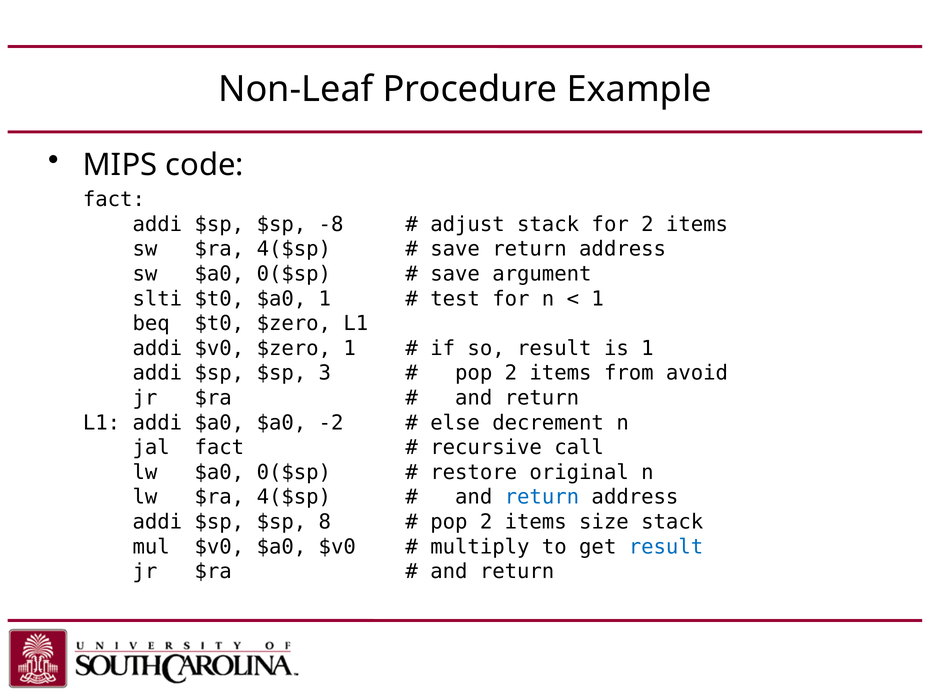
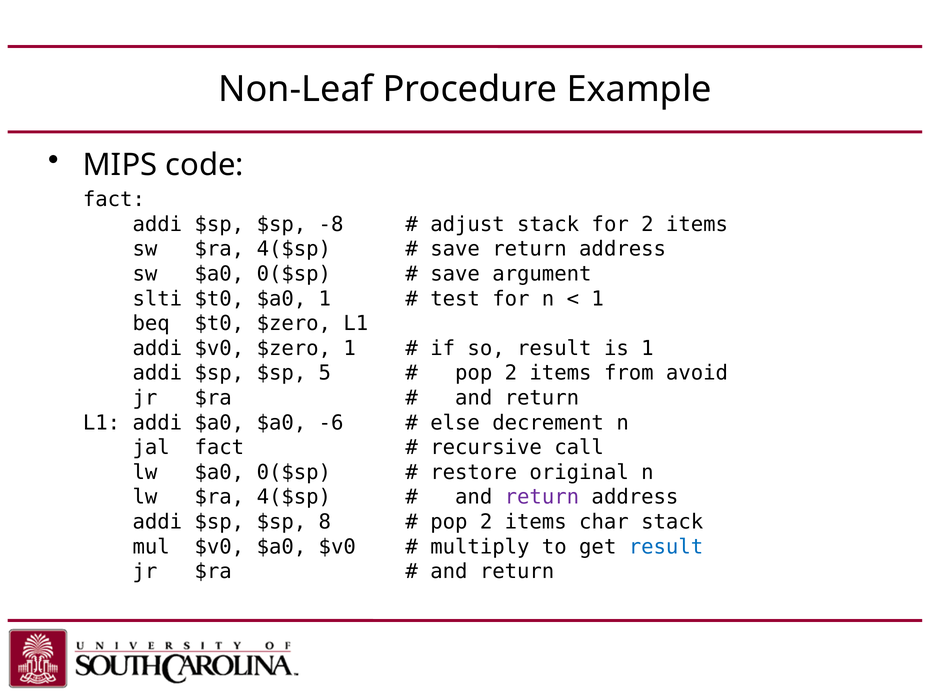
3: 3 -> 5
-2: -2 -> -6
return at (542, 497) colour: blue -> purple
size: size -> char
